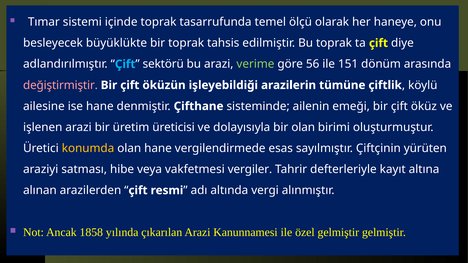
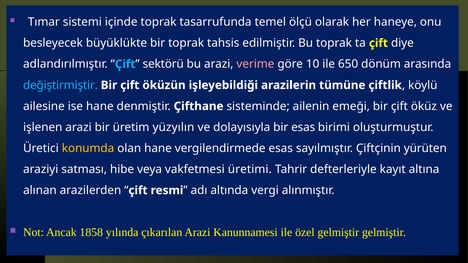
verime colour: light green -> pink
56: 56 -> 10
151: 151 -> 650
değiştirmiştir colour: pink -> light blue
üreticisi: üreticisi -> yüzyılın
bir olan: olan -> esas
vergiler: vergiler -> üretimi
